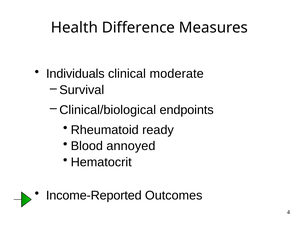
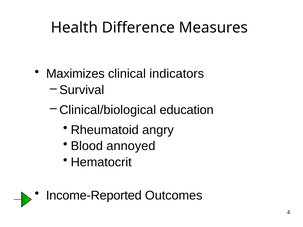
Individuals: Individuals -> Maximizes
moderate: moderate -> indicators
endpoints: endpoints -> education
ready: ready -> angry
